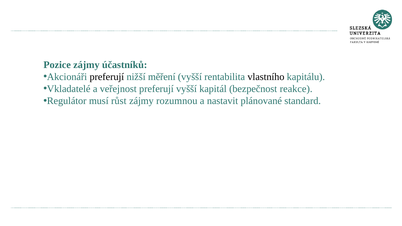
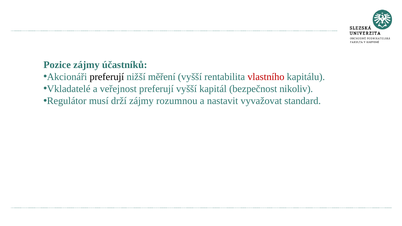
vlastního colour: black -> red
reakce: reakce -> nikoliv
růst: růst -> drží
plánované: plánované -> vyvažovat
